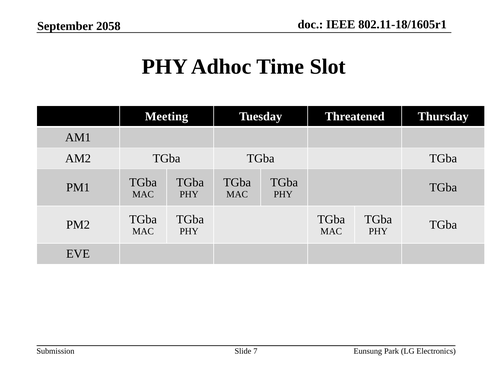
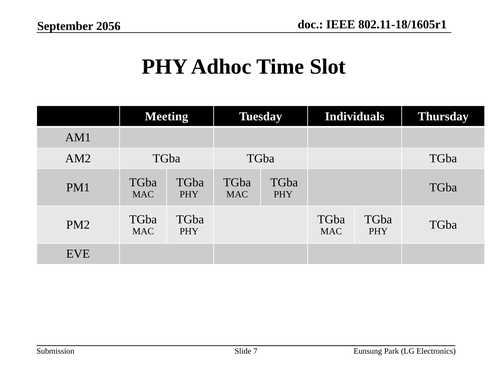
2058: 2058 -> 2056
Threatened: Threatened -> Individuals
